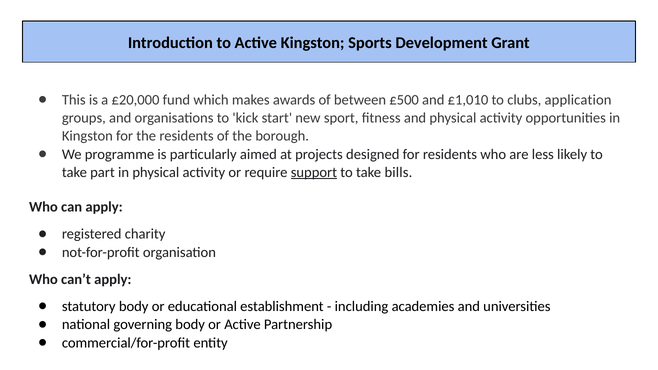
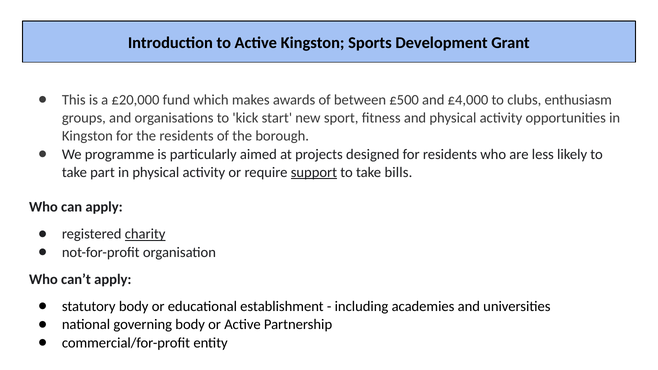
£1,010: £1,010 -> £4,000
application: application -> enthusiasm
charity underline: none -> present
